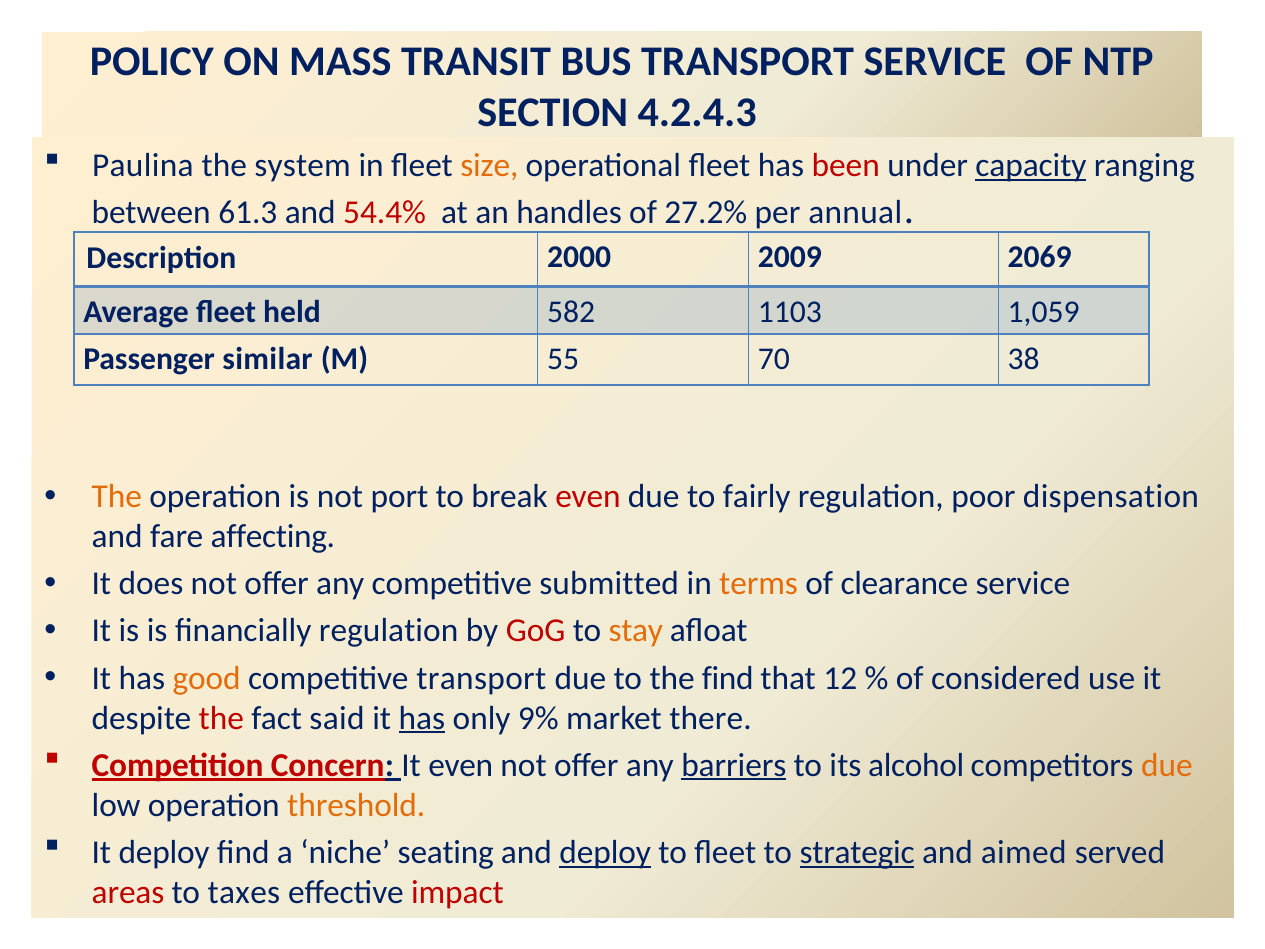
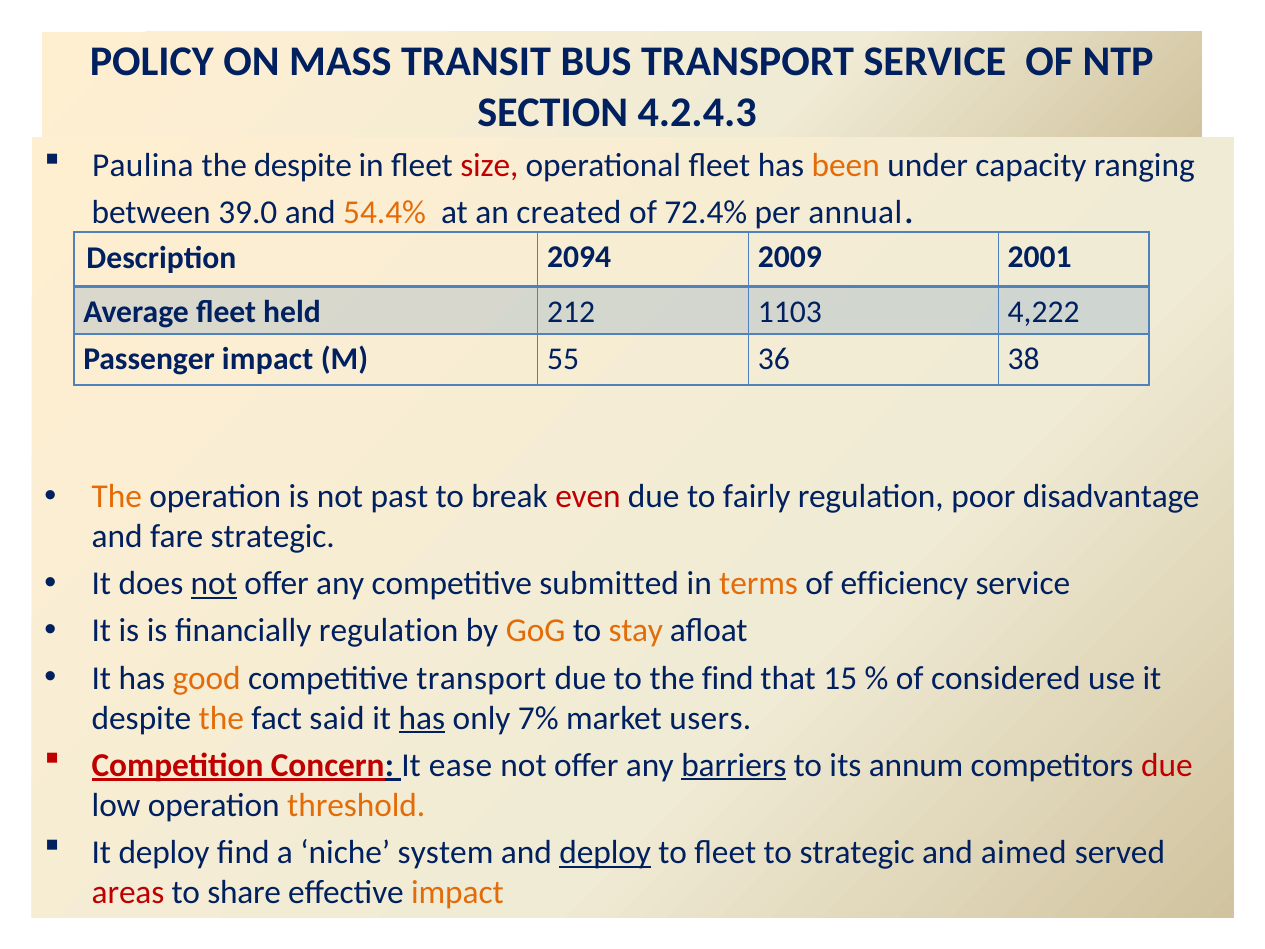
the system: system -> despite
size colour: orange -> red
been colour: red -> orange
capacity underline: present -> none
61.3: 61.3 -> 39.0
54.4% colour: red -> orange
handles: handles -> created
27.2%: 27.2% -> 72.4%
2000: 2000 -> 2094
2069: 2069 -> 2001
582: 582 -> 212
1,059: 1,059 -> 4,222
Passenger similar: similar -> impact
70: 70 -> 36
port: port -> past
dispensation: dispensation -> disadvantage
fare affecting: affecting -> strategic
not at (214, 584) underline: none -> present
clearance: clearance -> efficiency
GoG colour: red -> orange
12: 12 -> 15
the at (221, 718) colour: red -> orange
9%: 9% -> 7%
there: there -> users
It even: even -> ease
alcohol: alcohol -> annum
due at (1167, 765) colour: orange -> red
seating: seating -> system
strategic at (857, 852) underline: present -> none
taxes: taxes -> share
impact at (457, 892) colour: red -> orange
